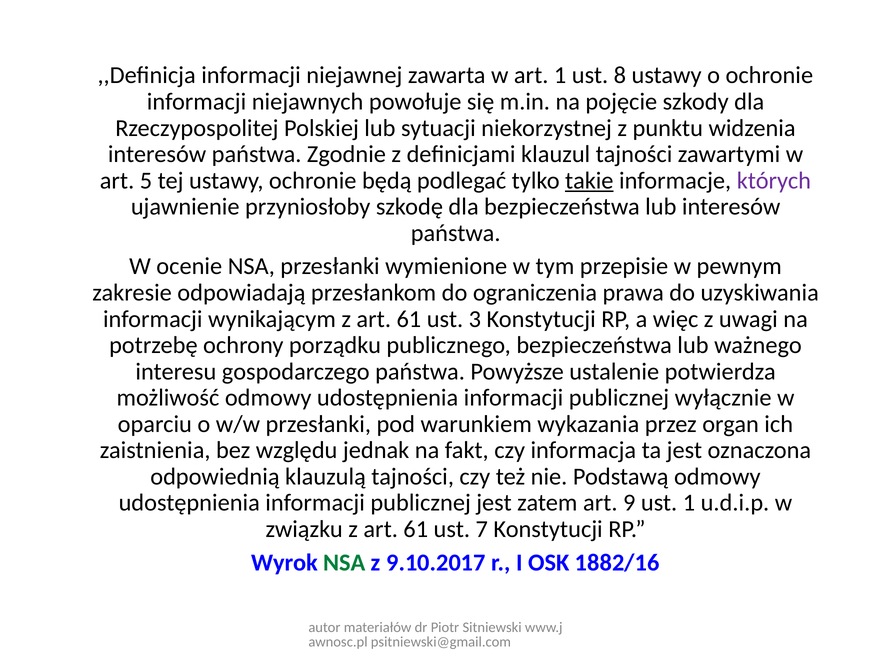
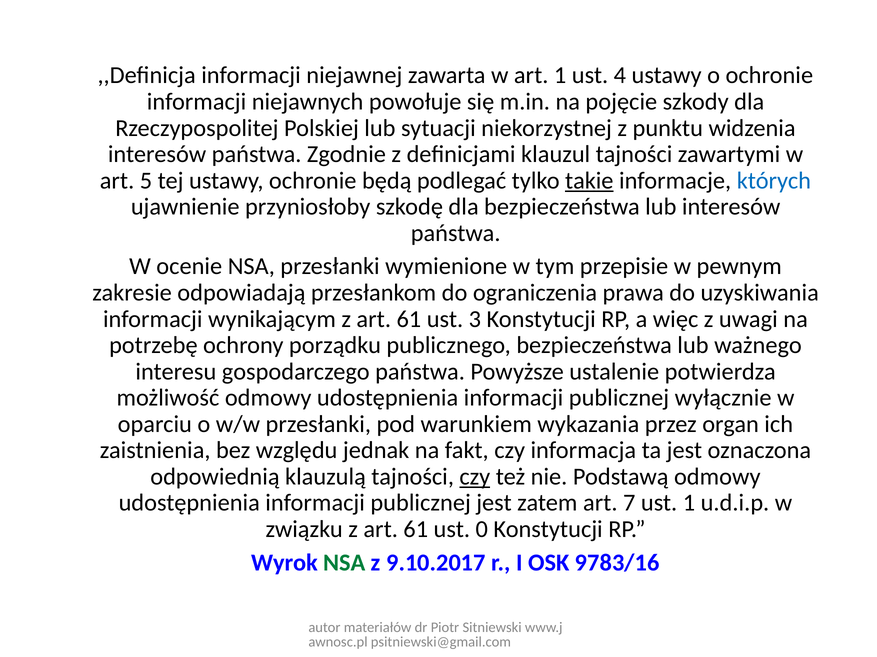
8: 8 -> 4
których colour: purple -> blue
czy at (475, 477) underline: none -> present
9: 9 -> 7
7: 7 -> 0
1882/16: 1882/16 -> 9783/16
